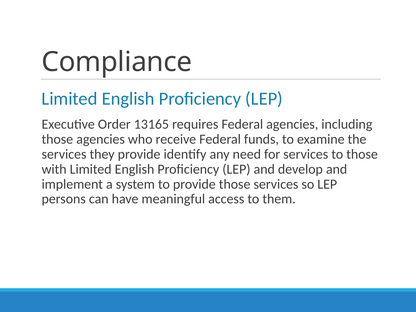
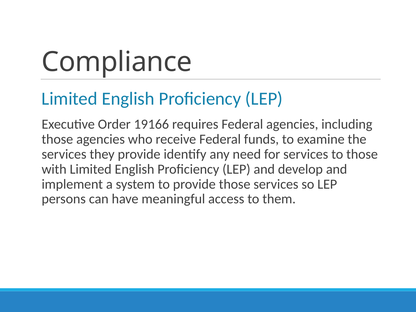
13165: 13165 -> 19166
